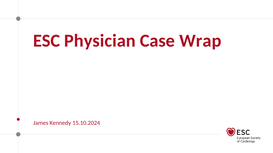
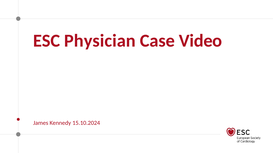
Wrap: Wrap -> Video
